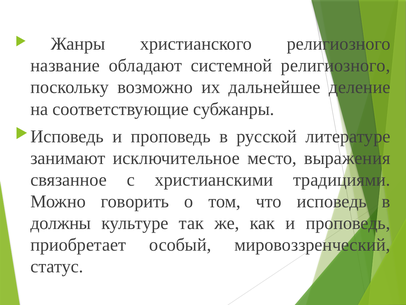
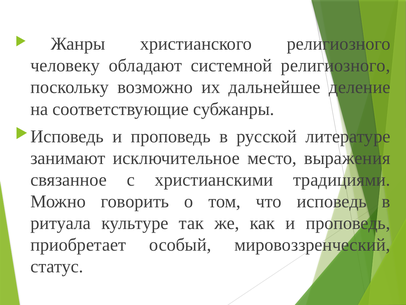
название: название -> человеку
должны: должны -> ритуала
